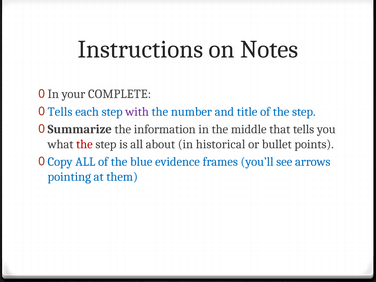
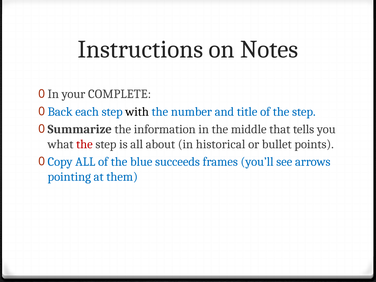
Tells at (60, 112): Tells -> Back
with colour: purple -> black
evidence: evidence -> succeeds
